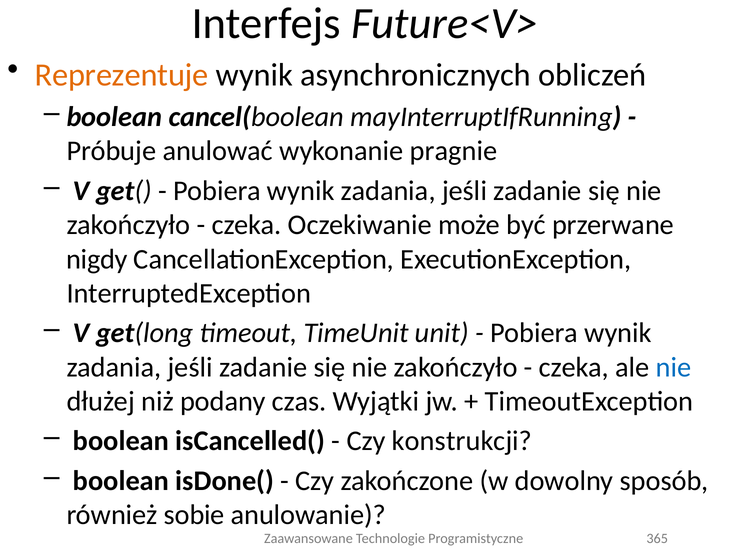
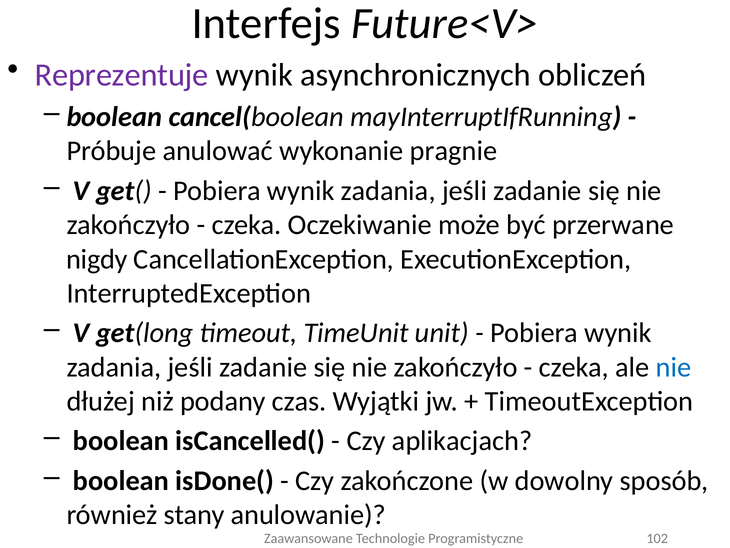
Reprezentuje colour: orange -> purple
konstrukcji: konstrukcji -> aplikacjach
sobie: sobie -> stany
365: 365 -> 102
